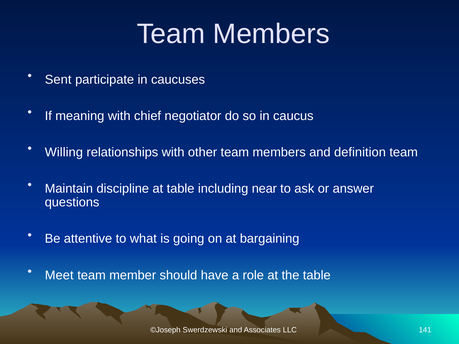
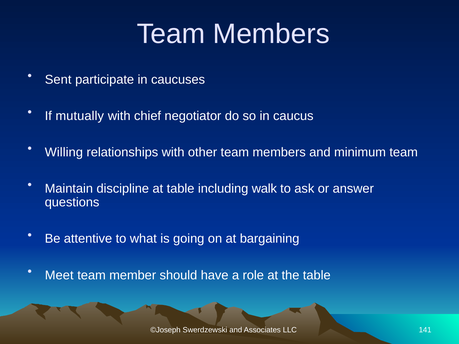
meaning: meaning -> mutually
definition: definition -> minimum
near: near -> walk
